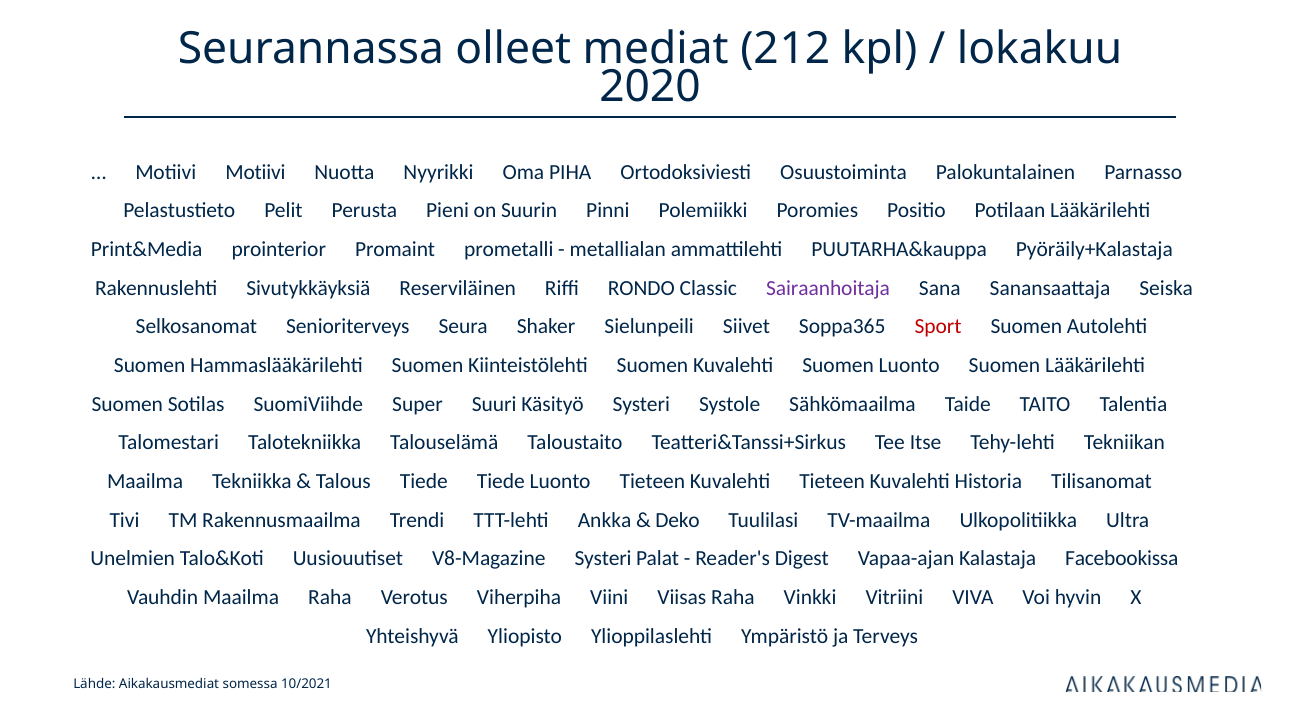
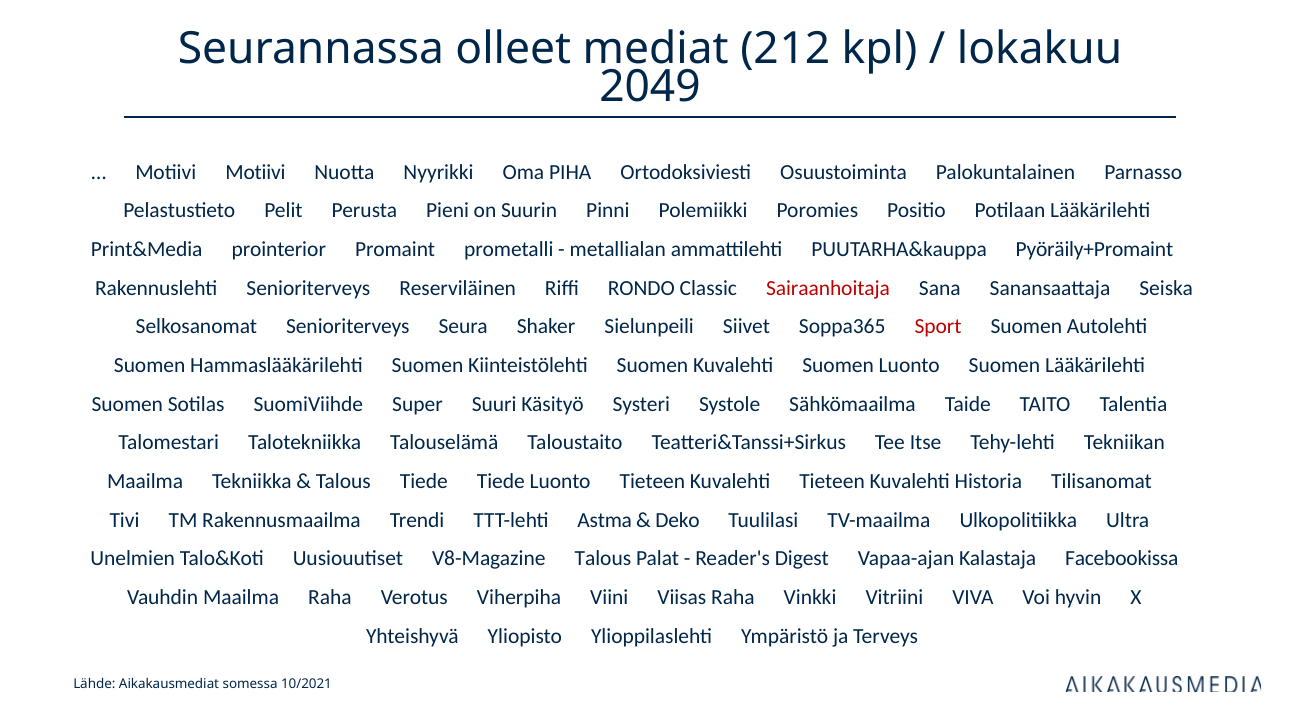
2020: 2020 -> 2049
Pyöräily+Kalastaja: Pyöräily+Kalastaja -> Pyöräily+Promaint
Rakennuslehti Sivutykkäyksiä: Sivutykkäyksiä -> Senioriterveys
Sairaanhoitaja colour: purple -> red
Ankka: Ankka -> Astma
V8-Magazine Systeri: Systeri -> Talous
